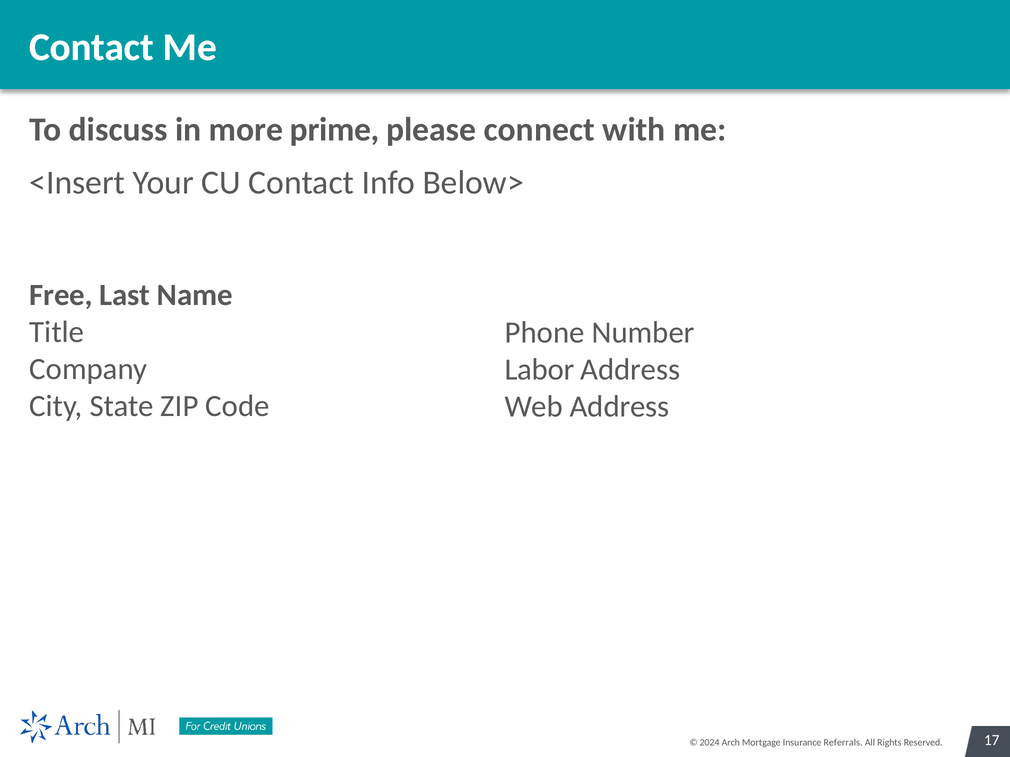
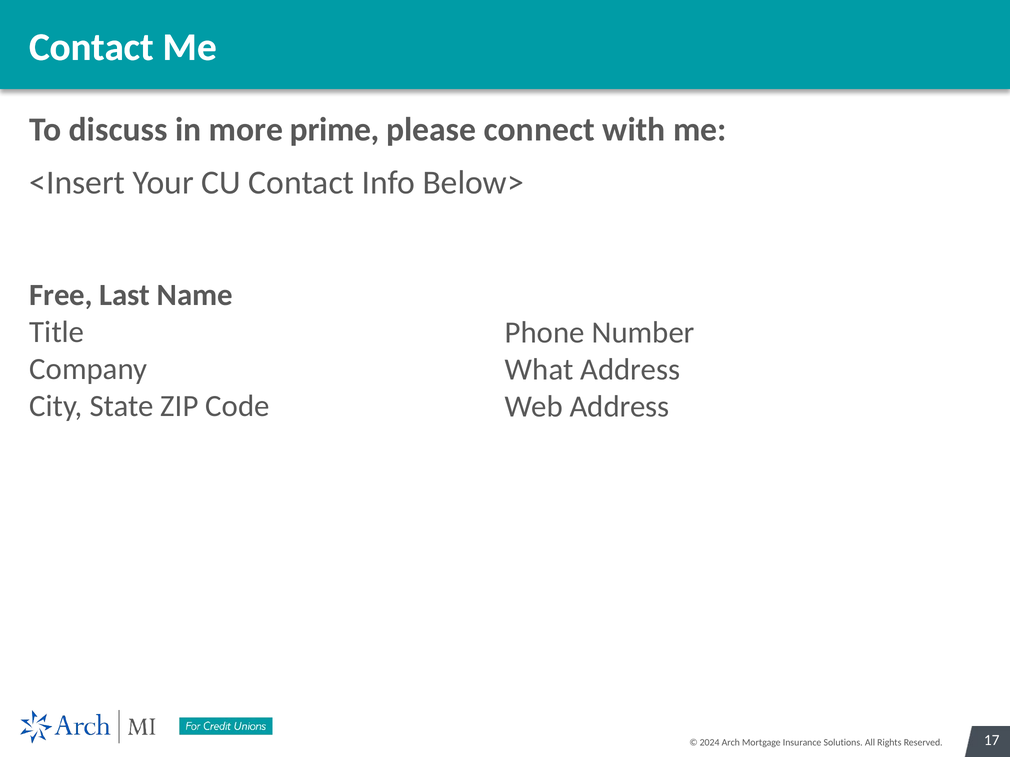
Labor: Labor -> What
Referrals: Referrals -> Solutions
